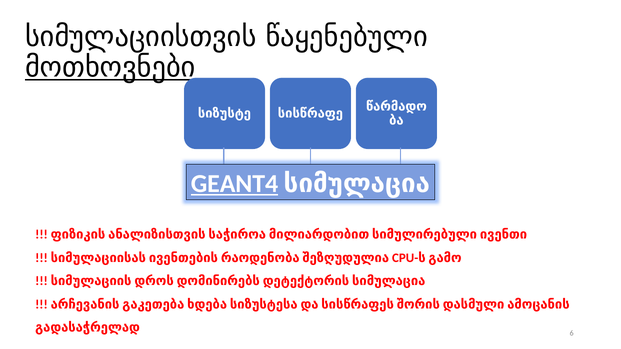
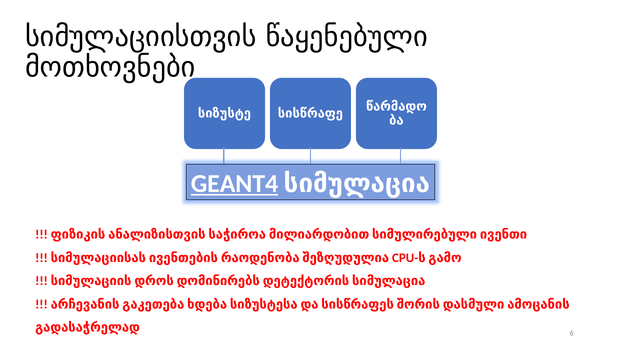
მოთხოვნები underline: present -> none
